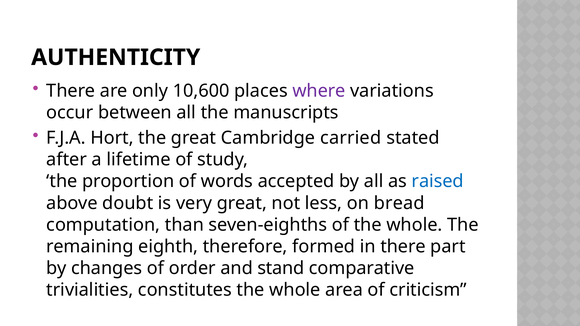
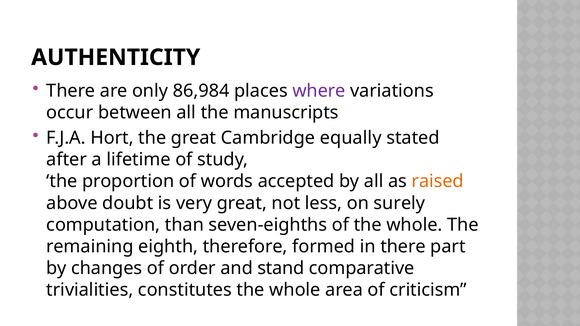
10,600: 10,600 -> 86,984
carried: carried -> equally
raised colour: blue -> orange
bread: bread -> surely
